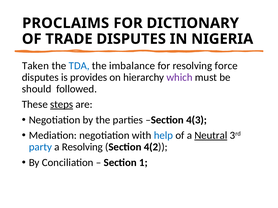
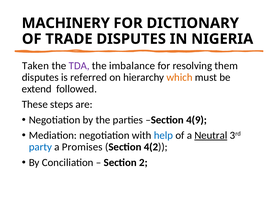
PROCLAIMS: PROCLAIMS -> MACHINERY
TDA colour: blue -> purple
force: force -> them
provides: provides -> referred
which colour: purple -> orange
should: should -> extend
steps underline: present -> none
4(3: 4(3 -> 4(9
a Resolving: Resolving -> Promises
1: 1 -> 2
